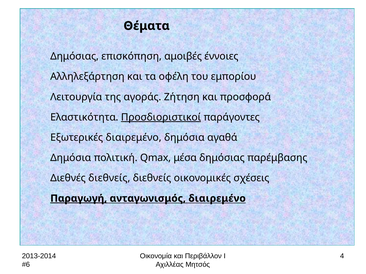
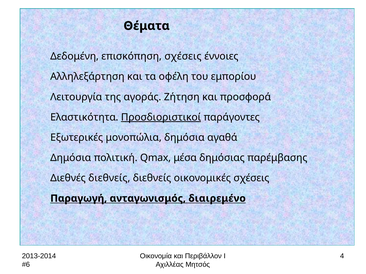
Δημόσιας at (75, 56): Δημόσιας -> Δεδομένη
επισκόπηση αμοιβές: αμοιβές -> σχέσεις
Εξωτερικές διαιρεμένο: διαιρεμένο -> μονοπώλια
Παραγωγή underline: present -> none
